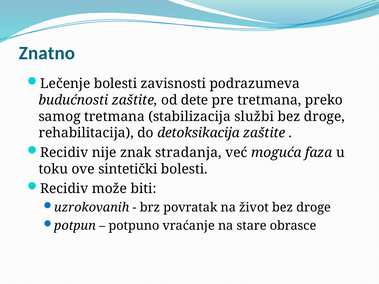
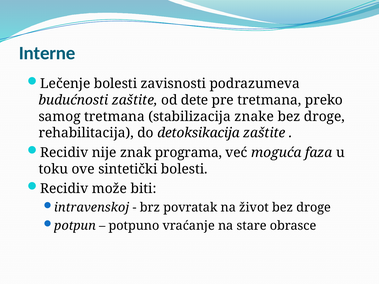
Znatno: Znatno -> Interne
službi: službi -> znake
stradanja: stradanja -> programa
uzrokovanih: uzrokovanih -> intravenskoj
